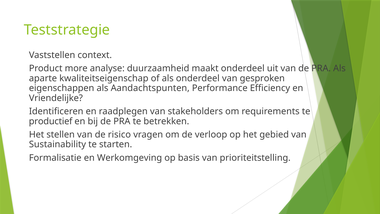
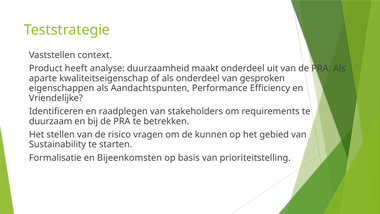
more: more -> heeft
productief: productief -> duurzaam
verloop: verloop -> kunnen
Werkomgeving: Werkomgeving -> Bijeenkomsten
